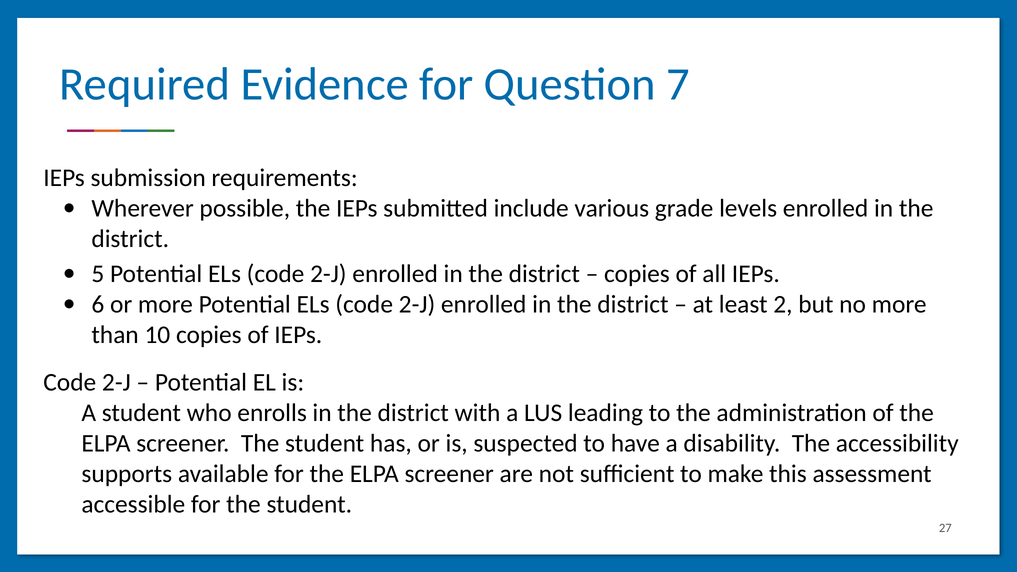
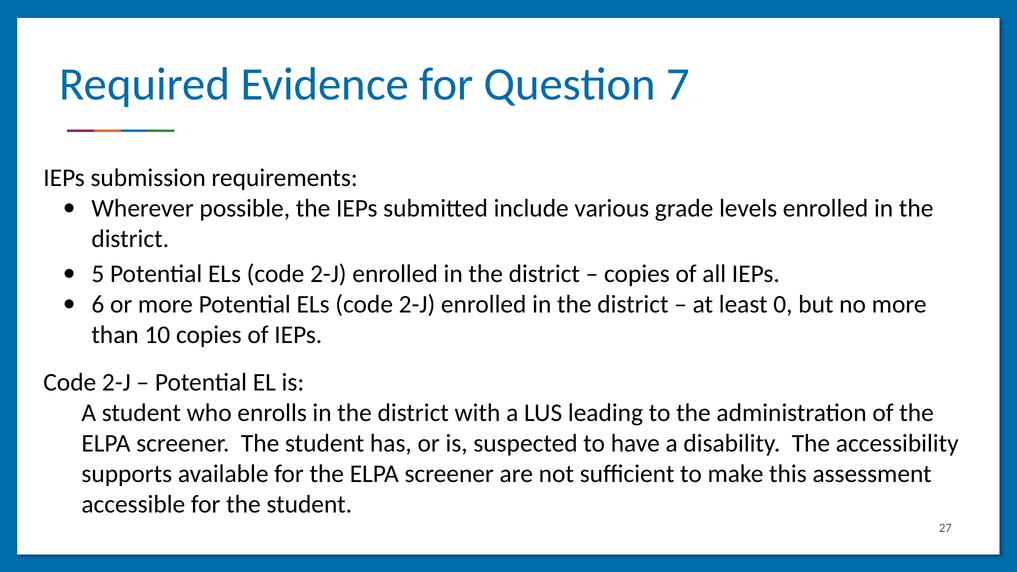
2: 2 -> 0
